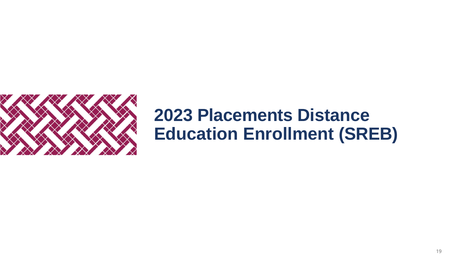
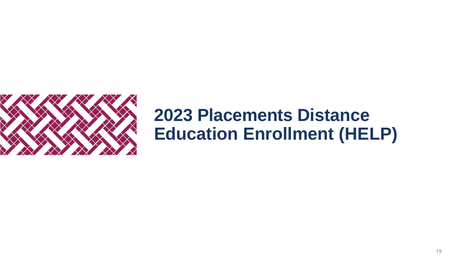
SREB: SREB -> HELP
